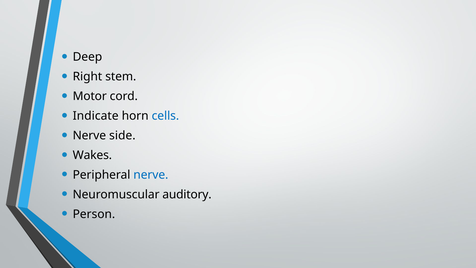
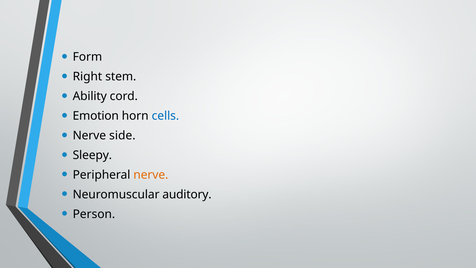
Deep: Deep -> Form
Motor: Motor -> Ability
Indicate: Indicate -> Emotion
Wakes: Wakes -> Sleepy
nerve at (151, 175) colour: blue -> orange
